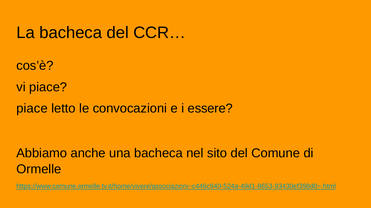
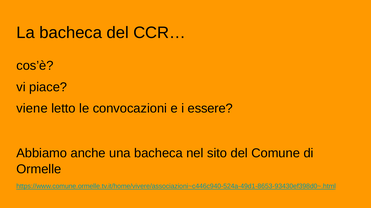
piace at (32, 109): piace -> viene
